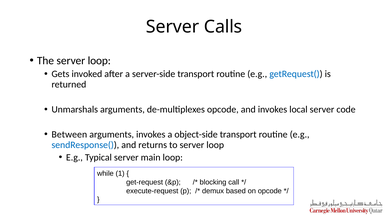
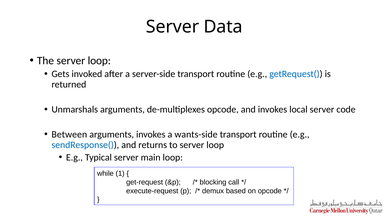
Calls: Calls -> Data
object-side: object-side -> wants-side
